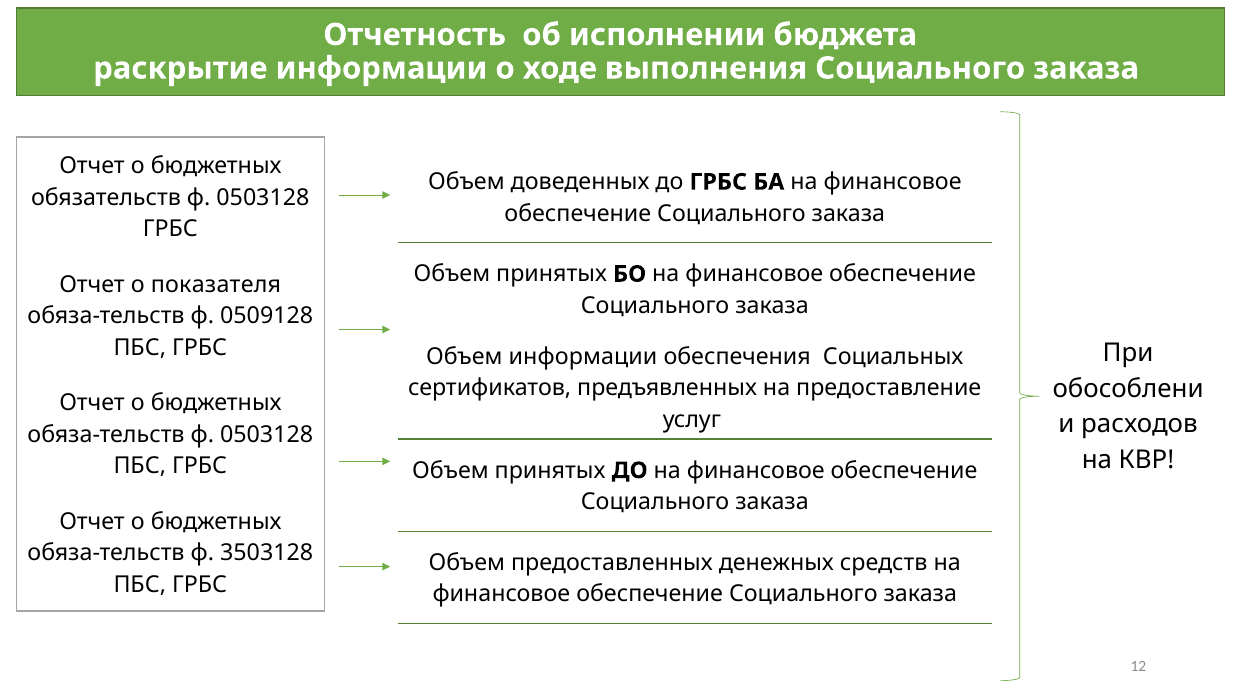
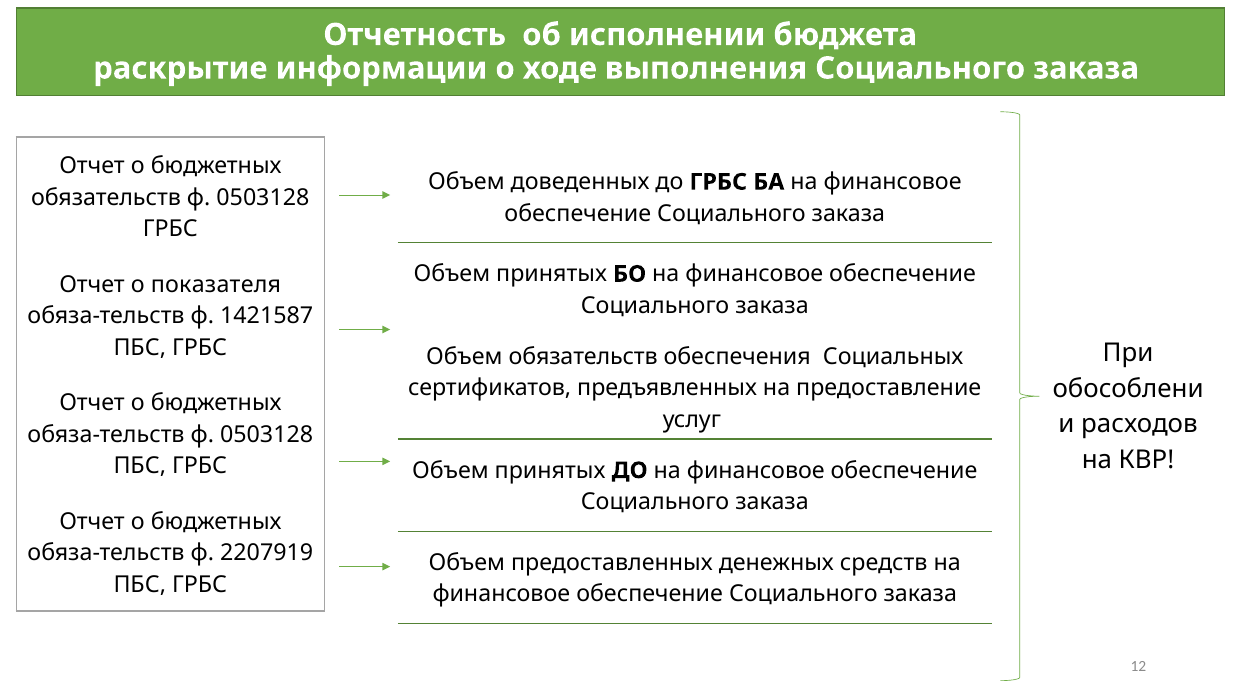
0509128: 0509128 -> 1421587
Объем информации: информации -> обязательств
3503128: 3503128 -> 2207919
